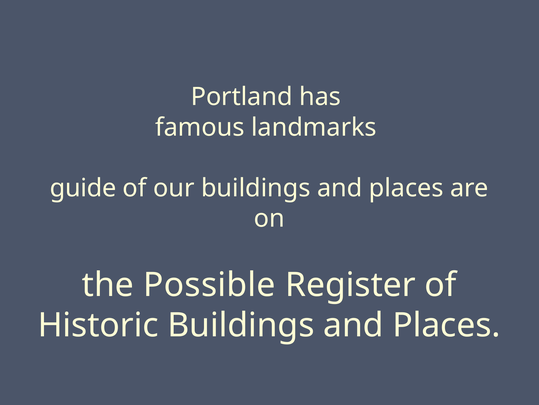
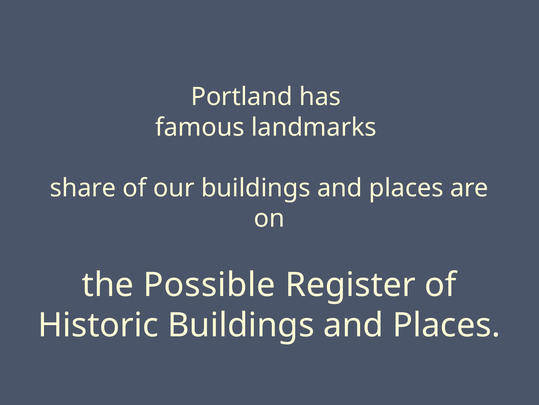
guide: guide -> share
